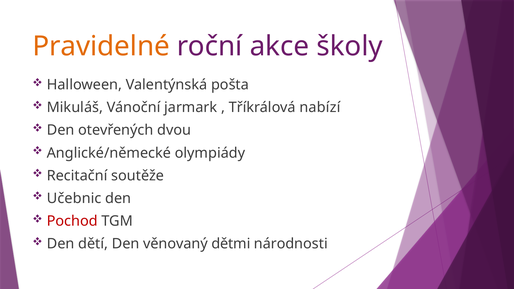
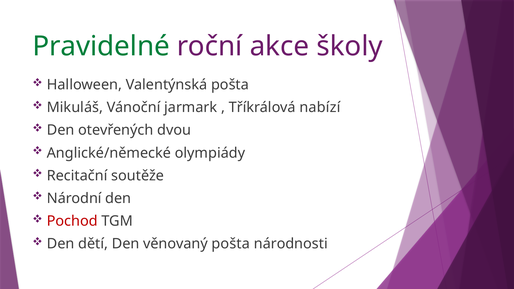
Pravidelné colour: orange -> green
Učebnic: Učebnic -> Národní
věnovaný dětmi: dětmi -> pošta
